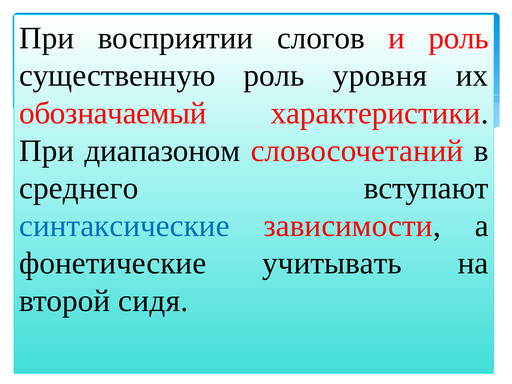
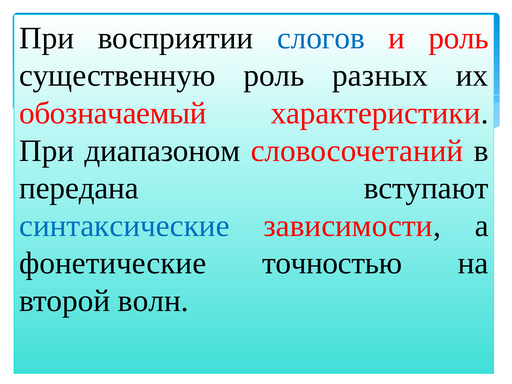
слогов colour: black -> blue
уровня: уровня -> разных
среднего: среднего -> передана
учитывать: учитывать -> точностью
сидя: сидя -> волн
